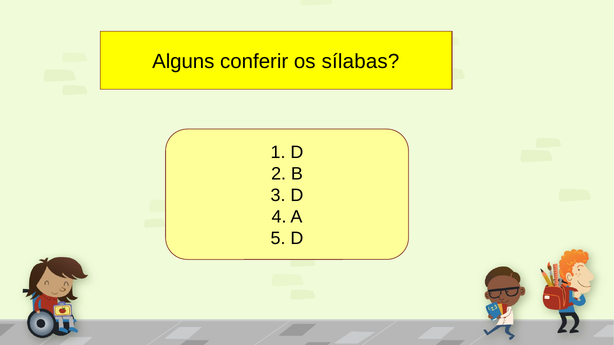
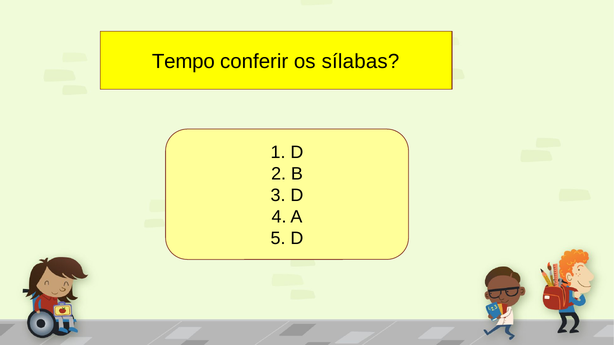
Alguns: Alguns -> Tempo
